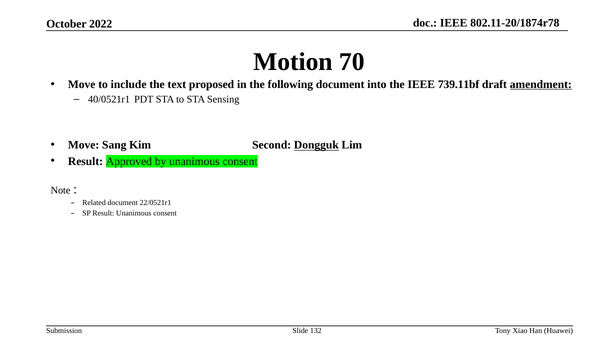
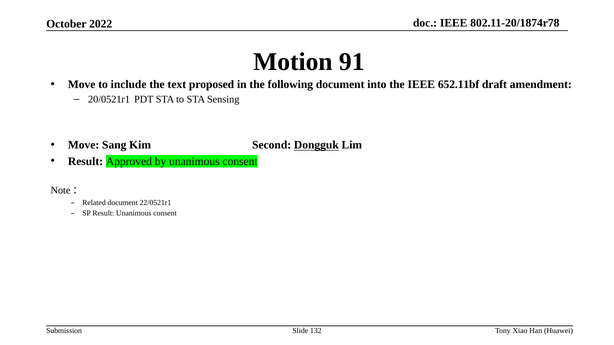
70: 70 -> 91
739.11bf: 739.11bf -> 652.11bf
amendment underline: present -> none
40/0521r1: 40/0521r1 -> 20/0521r1
